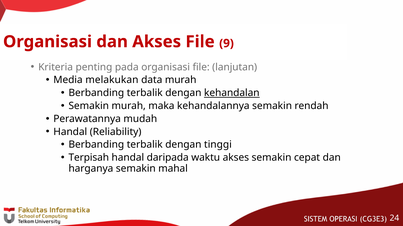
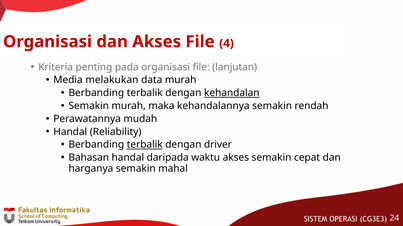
9: 9 -> 4
terbalik at (145, 145) underline: none -> present
tinggi: tinggi -> driver
Terpisah: Terpisah -> Bahasan
